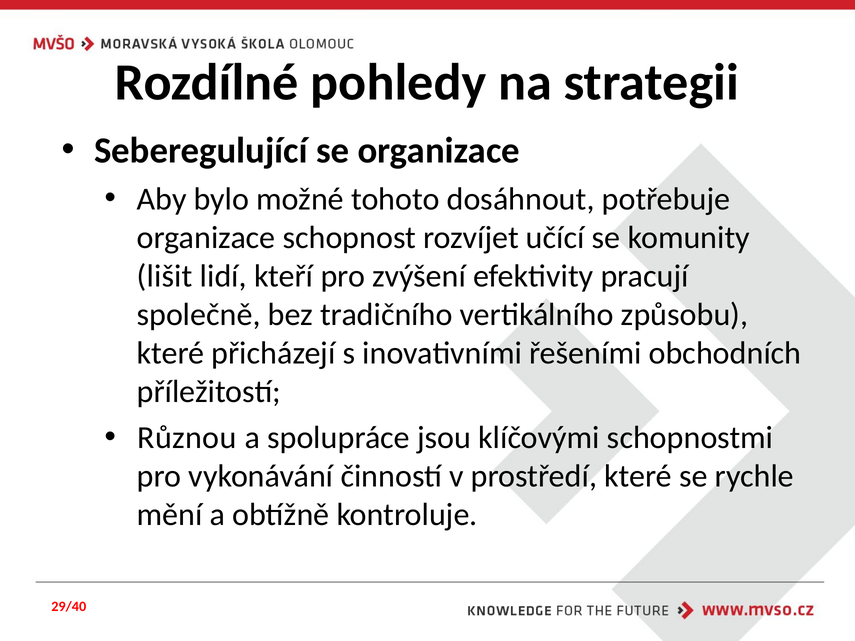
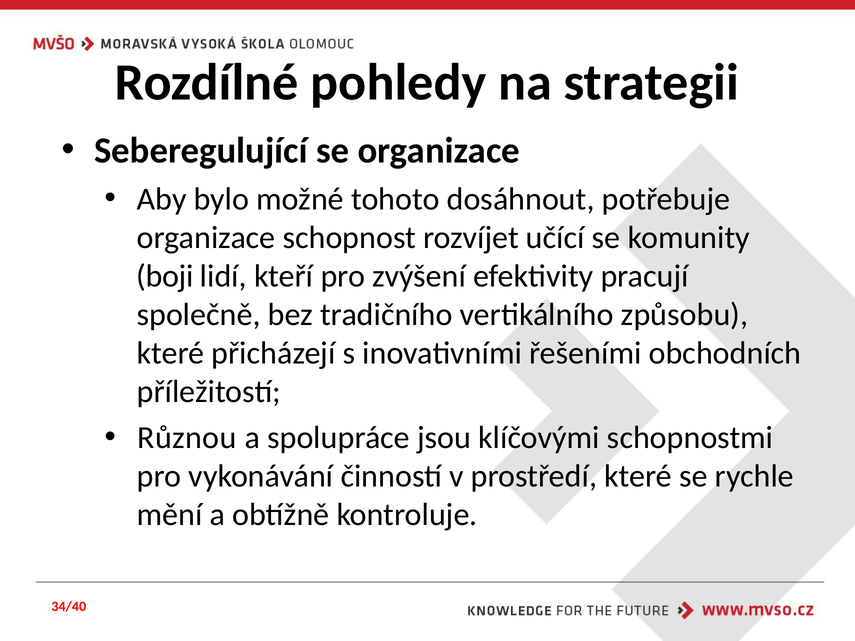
lišit: lišit -> boji
29/40: 29/40 -> 34/40
